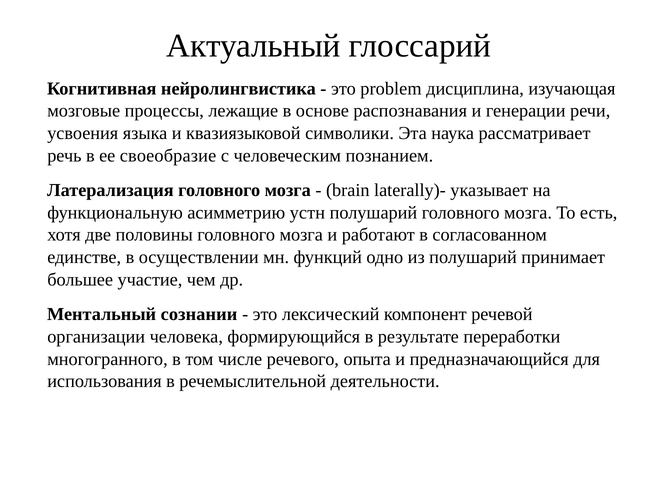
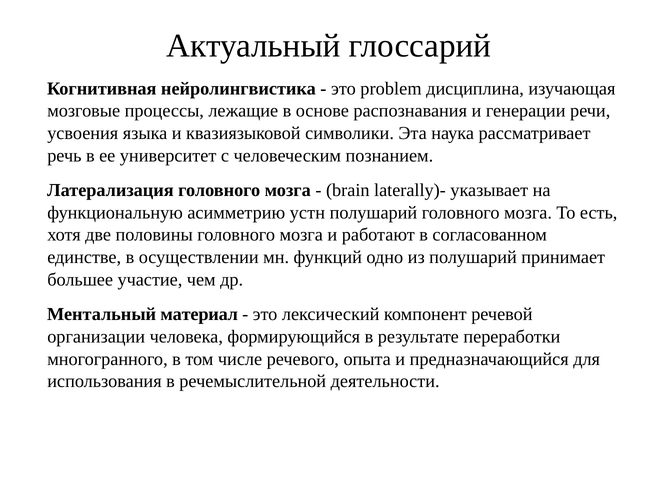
своеобразие: своеобразие -> университет
сознании: сознании -> материал
